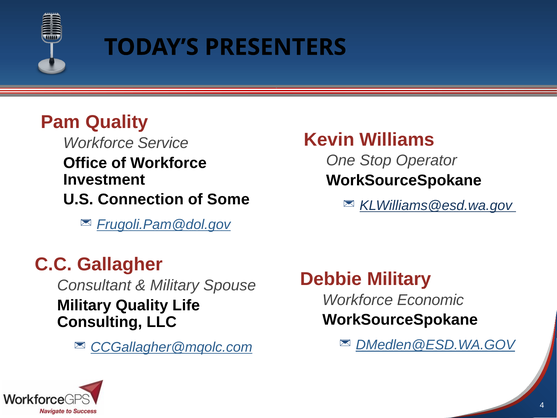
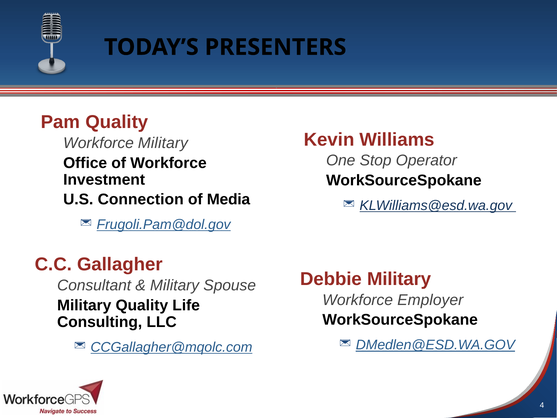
Workforce Service: Service -> Military
Some: Some -> Media
Economic: Economic -> Employer
